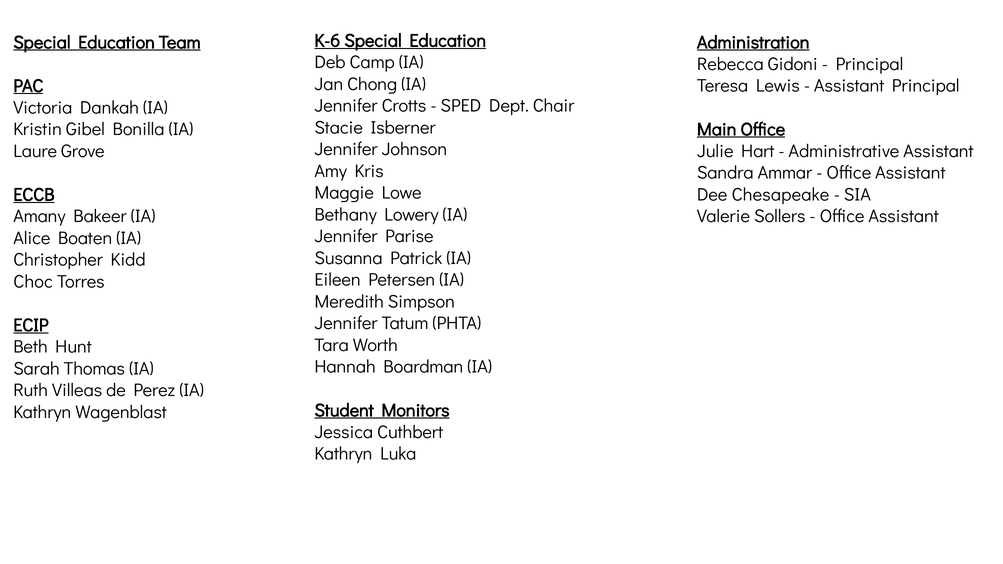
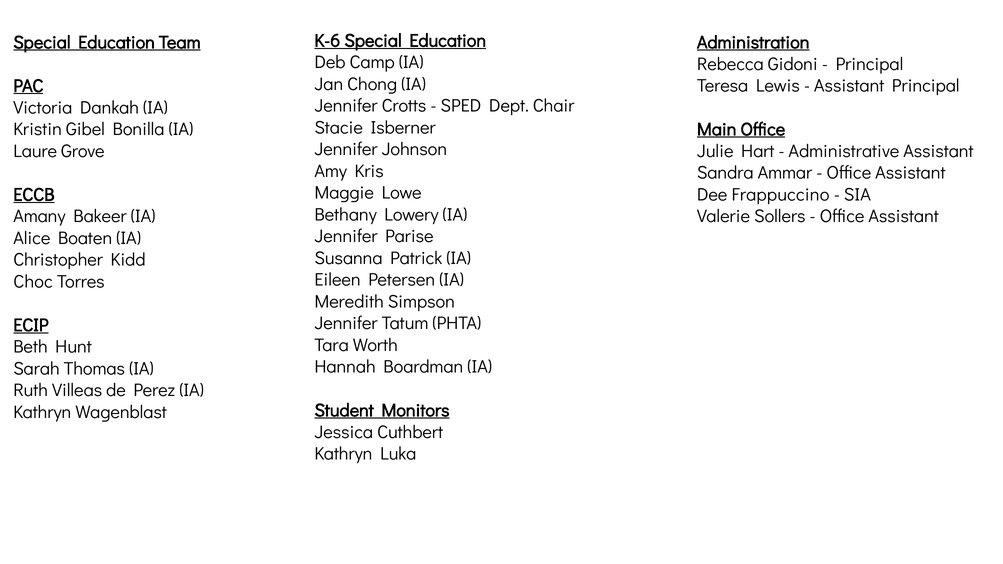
Chesapeake: Chesapeake -> Frappuccino
